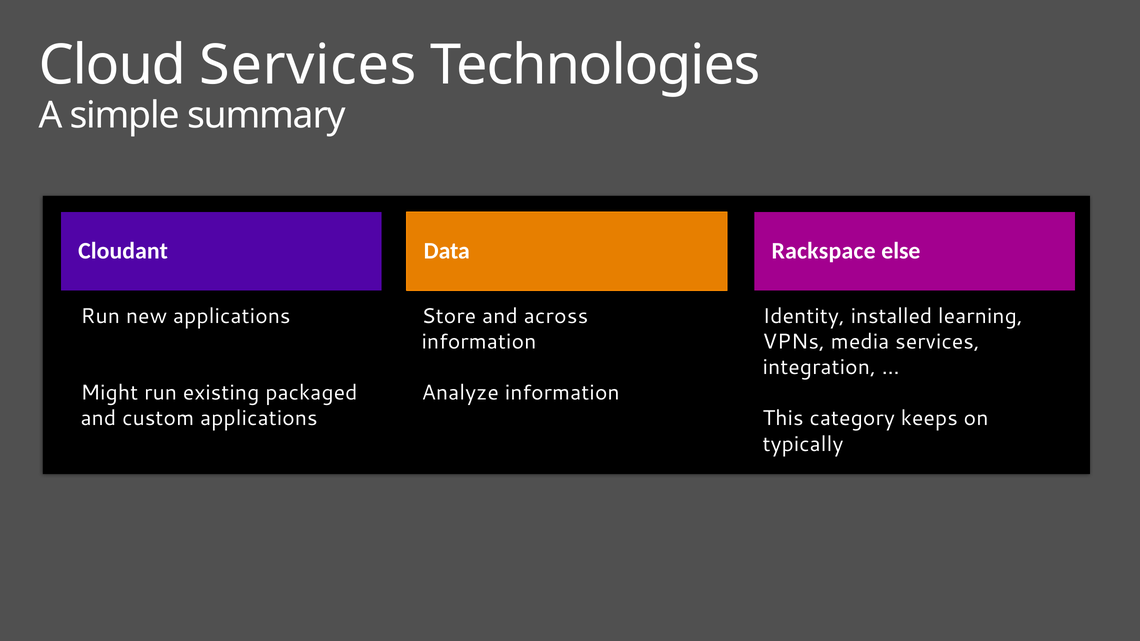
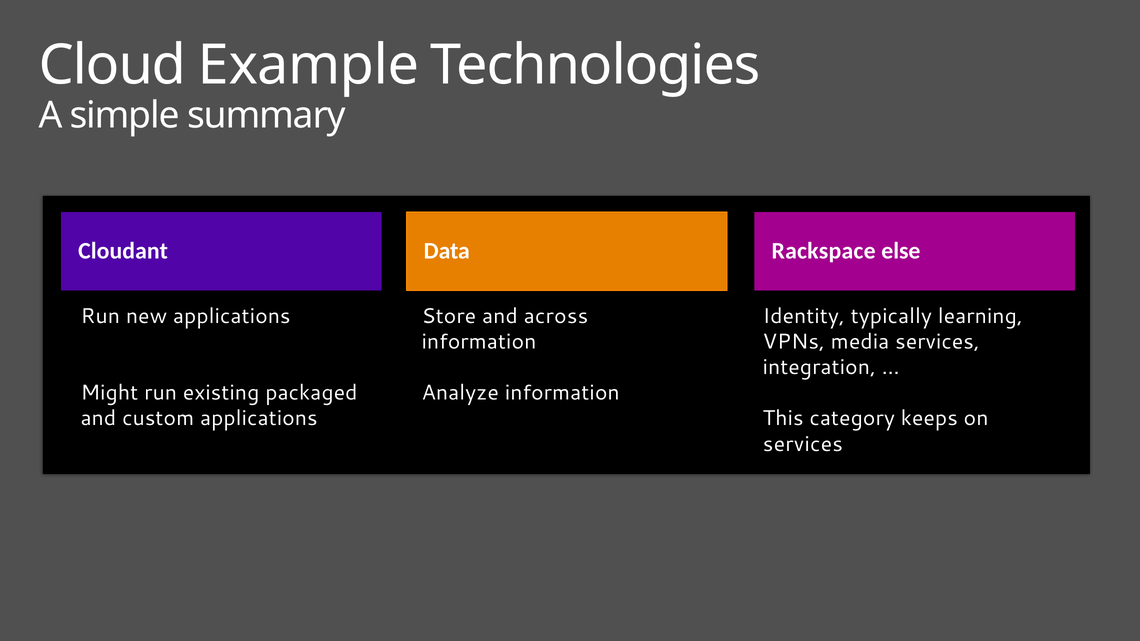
Cloud Services: Services -> Example
installed: installed -> typically
typically at (803, 444): typically -> services
